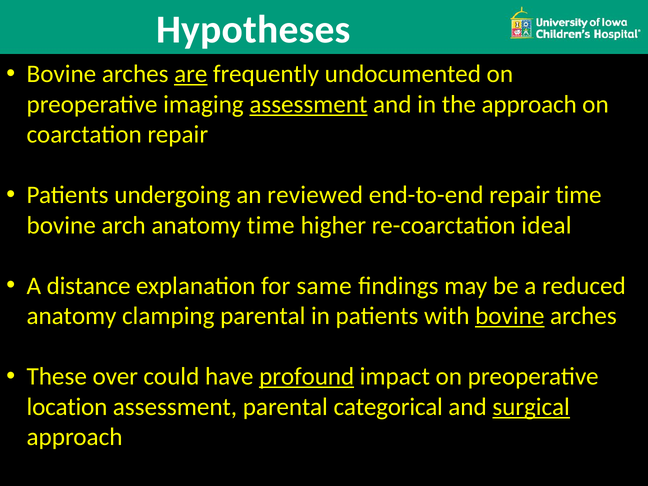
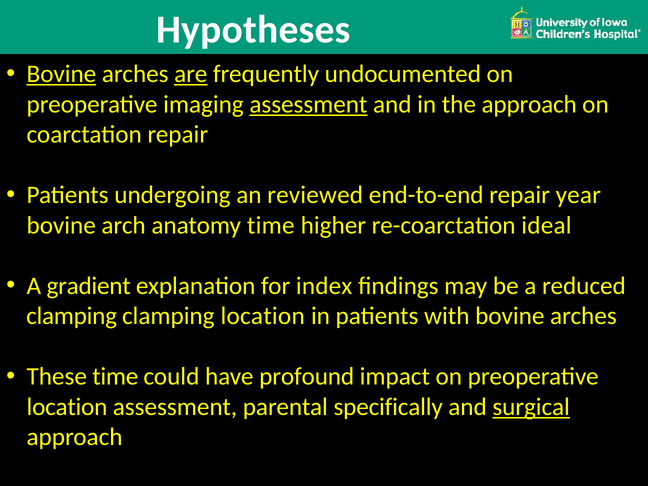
Bovine at (61, 74) underline: none -> present
repair time: time -> year
distance: distance -> gradient
same: same -> index
anatomy at (72, 316): anatomy -> clamping
clamping parental: parental -> location
bovine at (510, 316) underline: present -> none
These over: over -> time
profound underline: present -> none
categorical: categorical -> specifically
